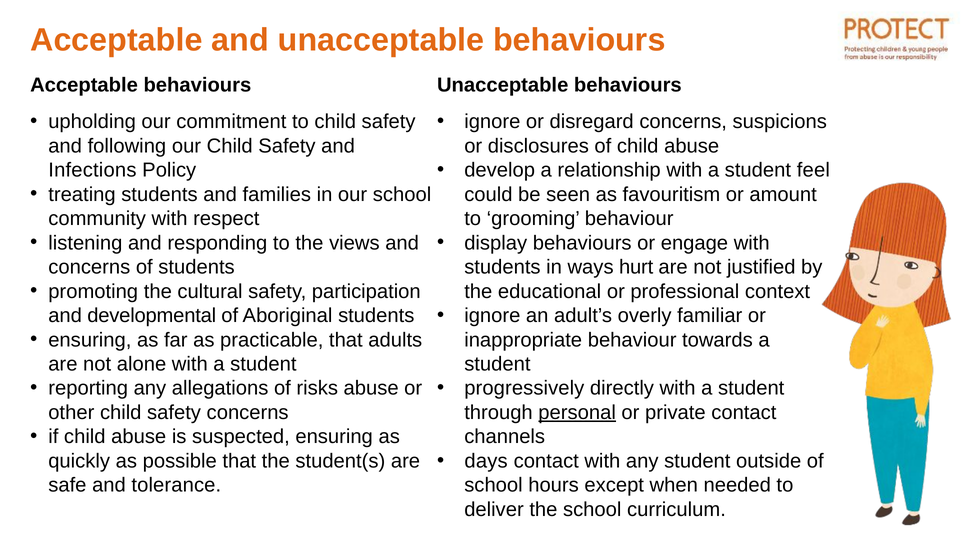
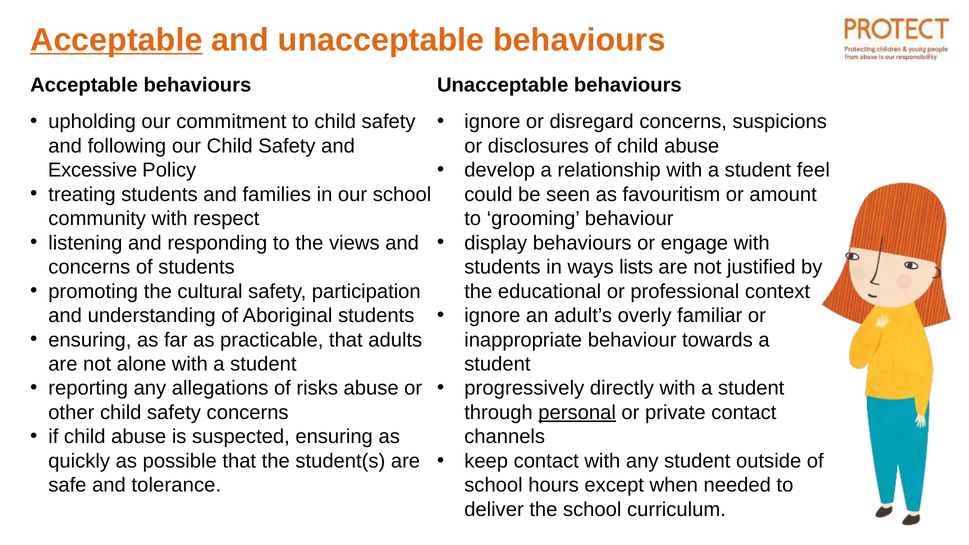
Acceptable at (116, 40) underline: none -> present
Infections: Infections -> Excessive
hurt: hurt -> lists
developmental: developmental -> understanding
days: days -> keep
